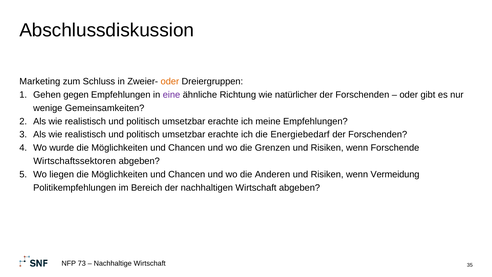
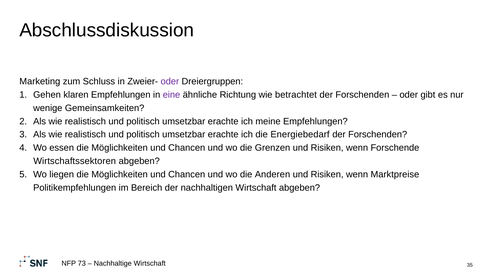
oder at (170, 81) colour: orange -> purple
gegen: gegen -> klaren
natürlicher: natürlicher -> betrachtet
wurde: wurde -> essen
Vermeidung: Vermeidung -> Marktpreise
